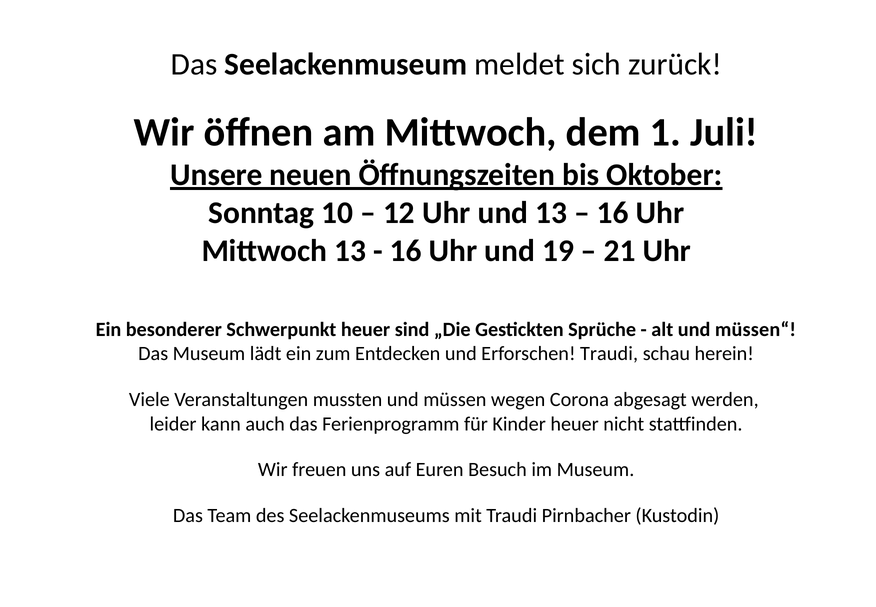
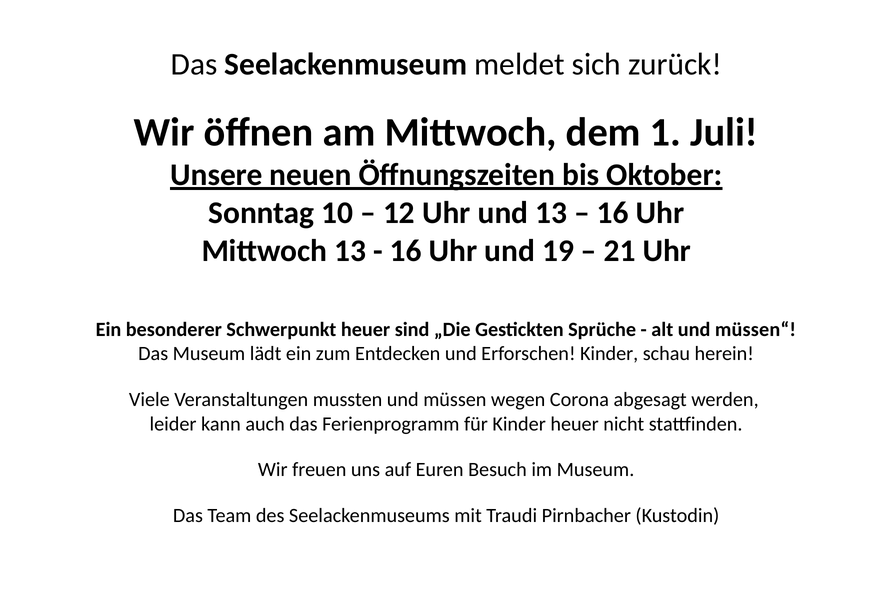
Erforschen Traudi: Traudi -> Kinder
